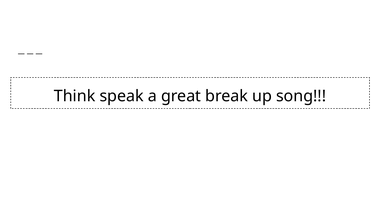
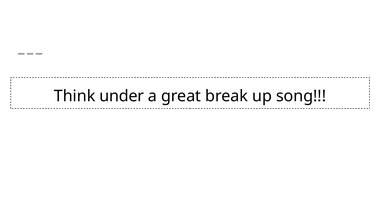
speak: speak -> under
